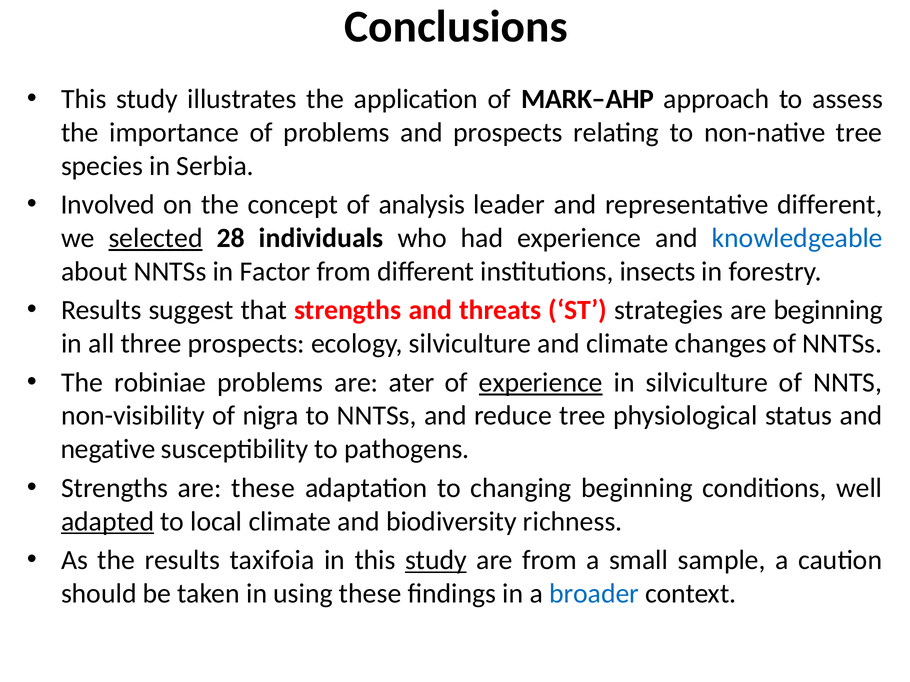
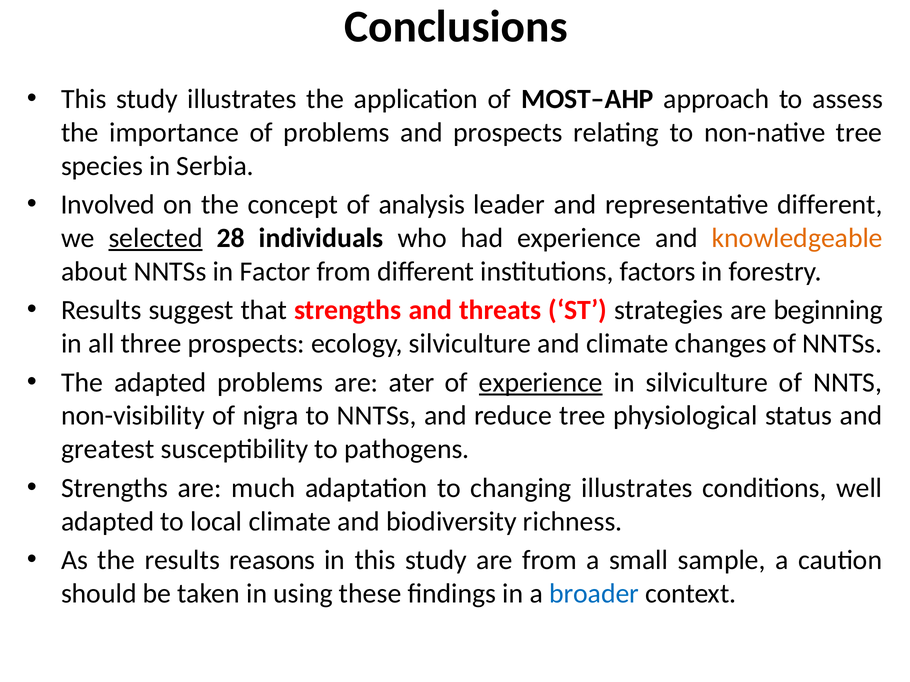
MARK–AHP: MARK–AHP -> MOST–AHP
knowledgeable colour: blue -> orange
insects: insects -> factors
The robiniae: robiniae -> adapted
negative: negative -> greatest
are these: these -> much
changing beginning: beginning -> illustrates
adapted at (108, 522) underline: present -> none
taxifoia: taxifoia -> reasons
study at (436, 561) underline: present -> none
